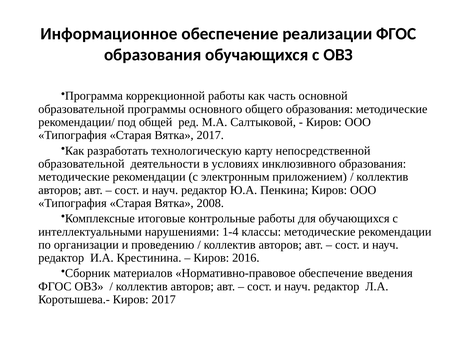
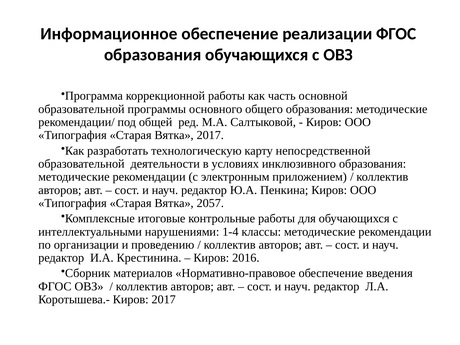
2008: 2008 -> 2057
